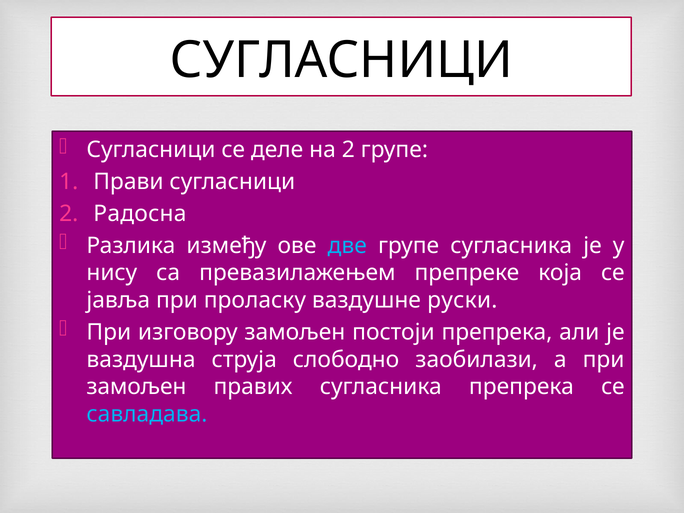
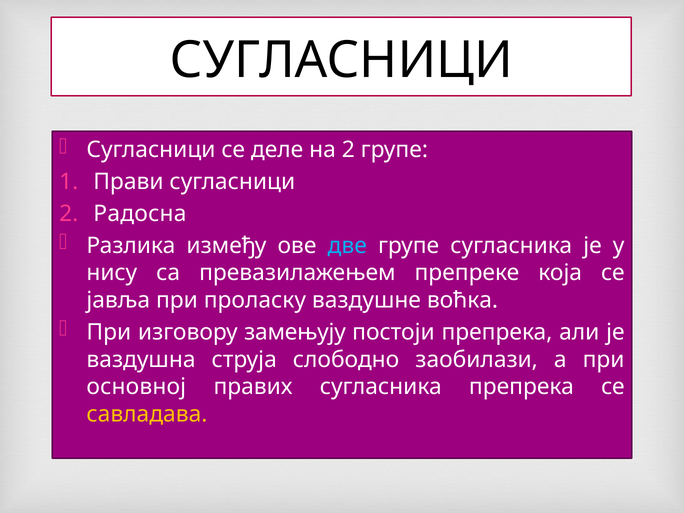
руски: руски -> воћка
изговору замољен: замољен -> замењују
замољен at (136, 387): замољен -> основној
савладава colour: light blue -> yellow
